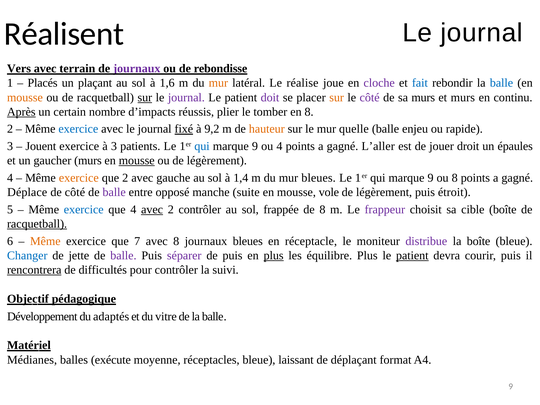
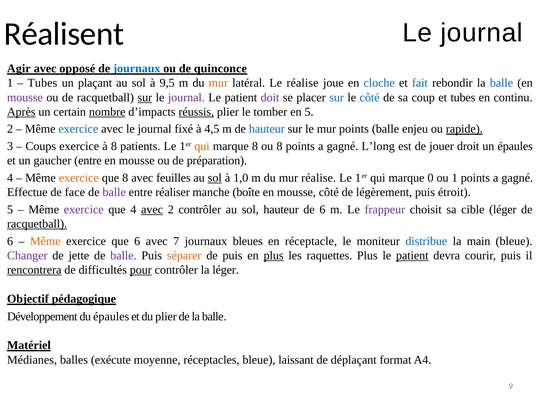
Vers: Vers -> Agir
terrain: terrain -> opposé
journaux at (137, 69) colour: purple -> blue
rebondisse: rebondisse -> quinconce
Placés at (43, 83): Placés -> Tubes
1,6: 1,6 -> 9,5
cloche colour: purple -> blue
mousse at (25, 97) colour: orange -> purple
sur at (337, 97) colour: orange -> blue
côté at (370, 97) colour: purple -> blue
sa murs: murs -> coup
et murs: murs -> tubes
nombre underline: none -> present
réussis underline: none -> present
en 8: 8 -> 5
fixé underline: present -> none
9,2: 9,2 -> 4,5
hauteur at (267, 129) colour: orange -> blue
mur quelle: quelle -> points
rapide underline: none -> present
Jouent: Jouent -> Coups
à 3: 3 -> 8
qui at (202, 146) colour: blue -> orange
9 at (255, 146): 9 -> 8
ou 4: 4 -> 8
L’aller: L’aller -> L’long
gaucher murs: murs -> entre
mousse at (137, 161) underline: present -> none
ou de légèrement: légèrement -> préparation
que 2: 2 -> 8
gauche: gauche -> feuilles
sol at (215, 178) underline: none -> present
1,4: 1,4 -> 1,0
mur bleues: bleues -> réalise
9 at (431, 178): 9 -> 0
ou 8: 8 -> 1
Déplace: Déplace -> Effectue
de côté: côté -> face
opposé: opposé -> réaliser
suite: suite -> boîte
mousse vole: vole -> côté
exercice at (84, 209) colour: blue -> purple
sol frappée: frappée -> hauteur
de 8: 8 -> 6
cible boîte: boîte -> léger
que 7: 7 -> 6
avec 8: 8 -> 7
distribue colour: purple -> blue
la boîte: boîte -> main
Changer colour: blue -> purple
séparer colour: purple -> orange
équilibre: équilibre -> raquettes
pour underline: none -> present
la suivi: suivi -> léger
du adaptés: adaptés -> épaules
du vitre: vitre -> plier
